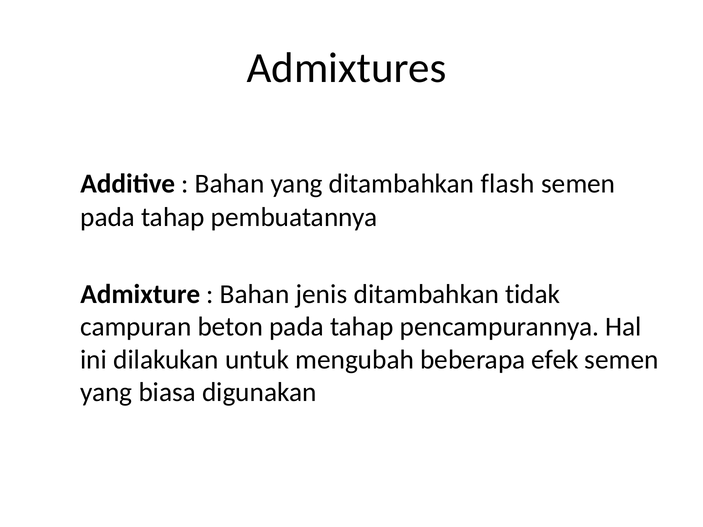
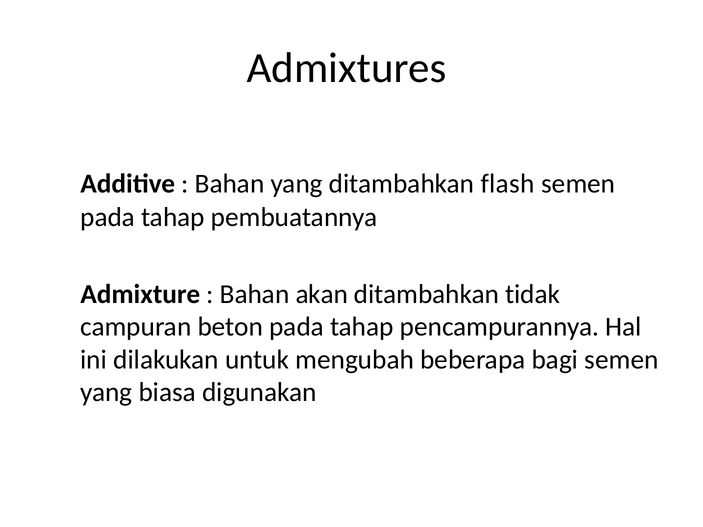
jenis: jenis -> akan
efek: efek -> bagi
